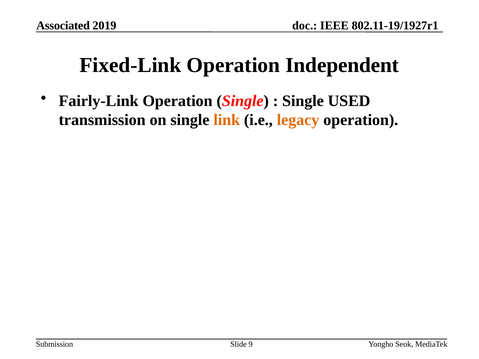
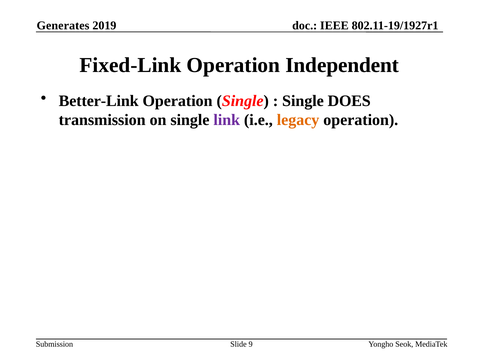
Associated: Associated -> Generates
Fairly-Link: Fairly-Link -> Better-Link
USED: USED -> DOES
link colour: orange -> purple
